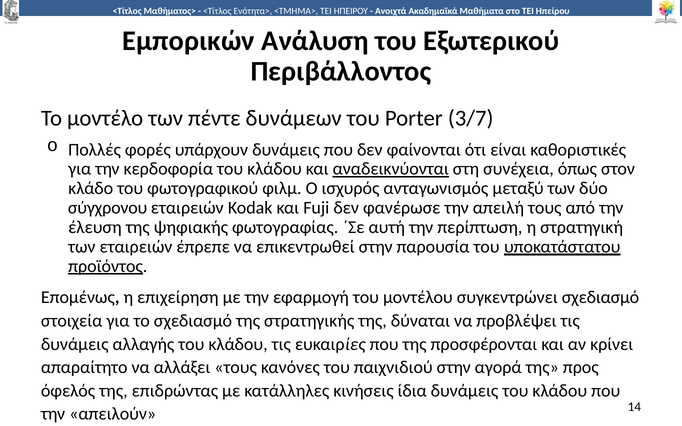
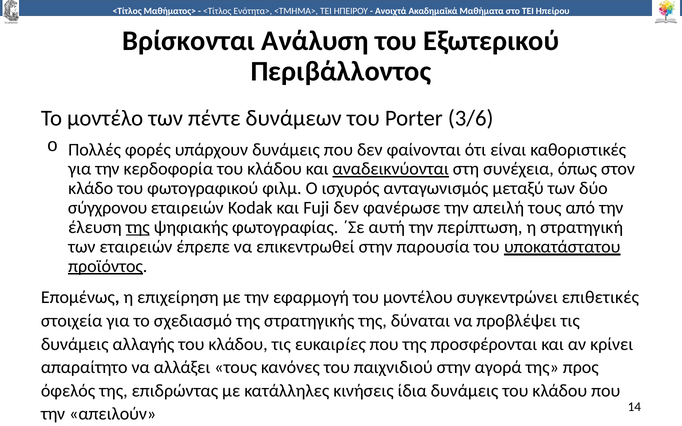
Εμπορικών: Εμπορικών -> Βρίσκονται
3/7: 3/7 -> 3/6
της at (138, 227) underline: none -> present
συγκεντρώνει σχεδιασμό: σχεδιασμό -> επιθετικές
